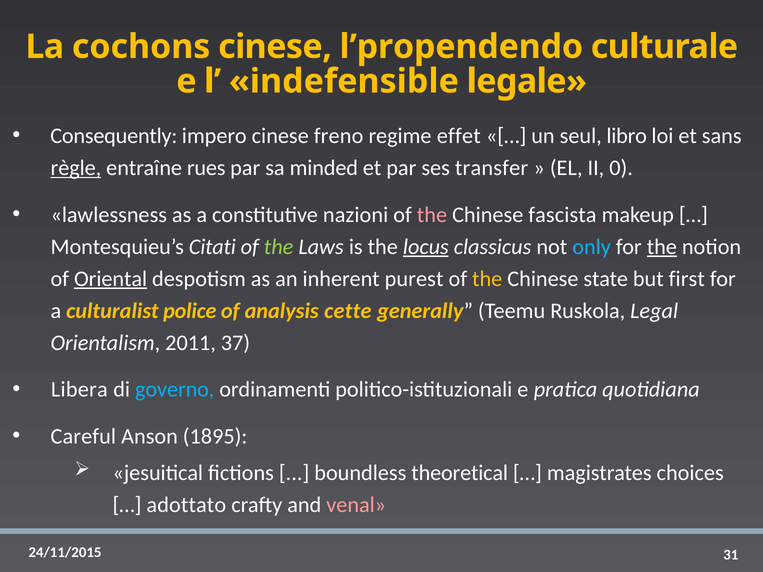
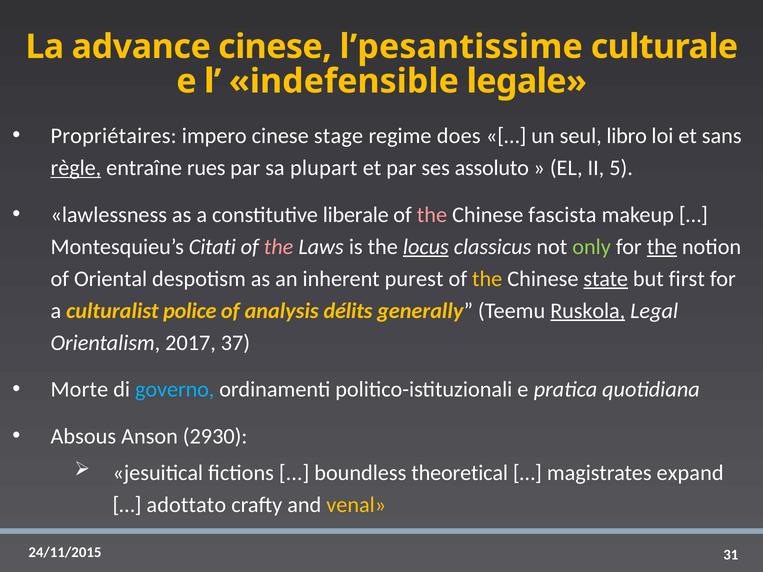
cochons: cochons -> advance
l’propendendo: l’propendendo -> l’pesantissime
Consequently: Consequently -> Propriétaires
freno: freno -> stage
effet: effet -> does
minded: minded -> plupart
transfer: transfer -> assoluto
0: 0 -> 5
nazioni: nazioni -> liberale
the at (279, 247) colour: light green -> pink
only colour: light blue -> light green
Oriental underline: present -> none
state underline: none -> present
cette: cette -> délits
Ruskola underline: none -> present
2011: 2011 -> 2017
Libera: Libera -> Morte
Careful: Careful -> Absous
1895: 1895 -> 2930
choices: choices -> expand
venal colour: pink -> yellow
